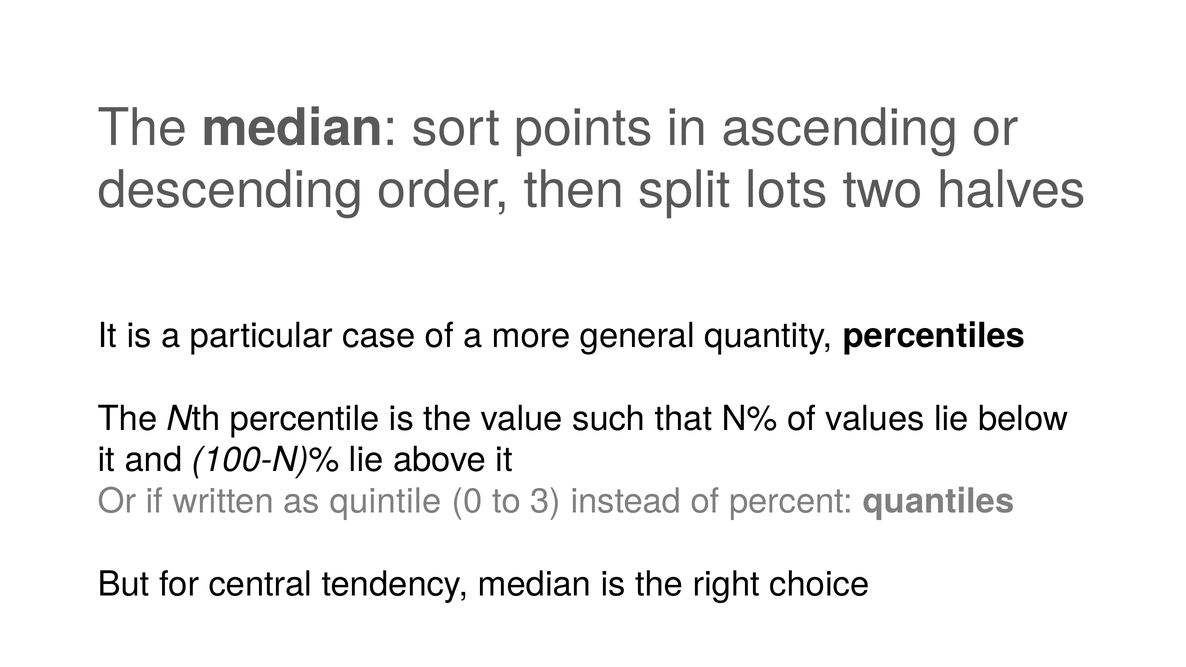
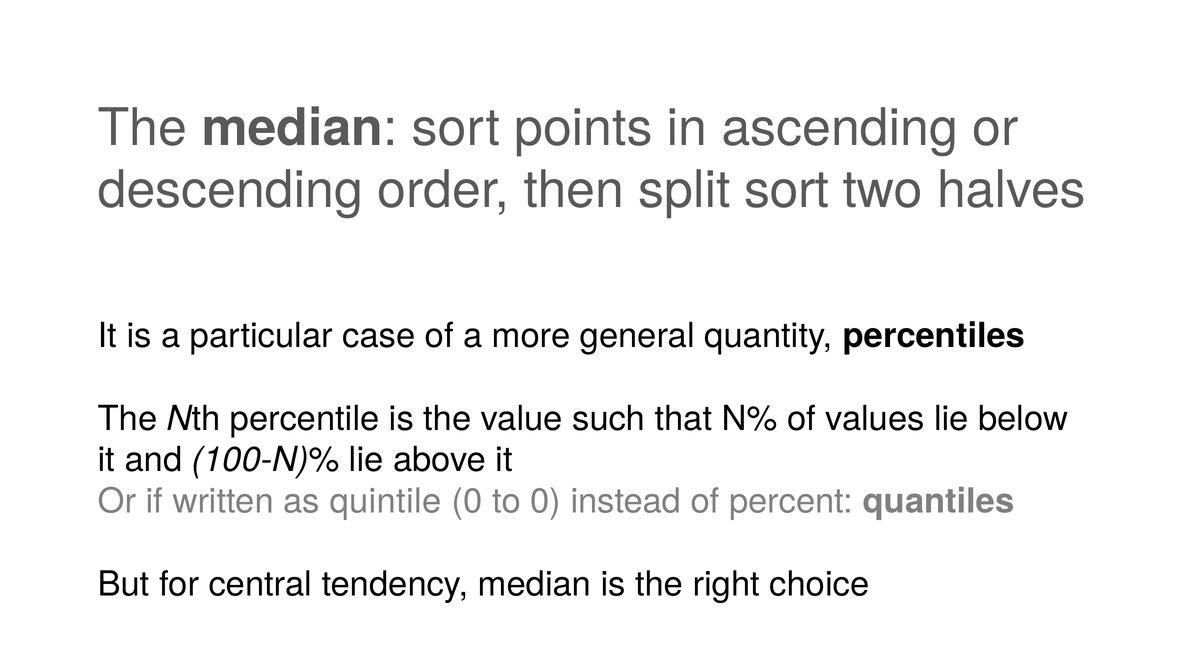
split lots: lots -> sort
to 3: 3 -> 0
